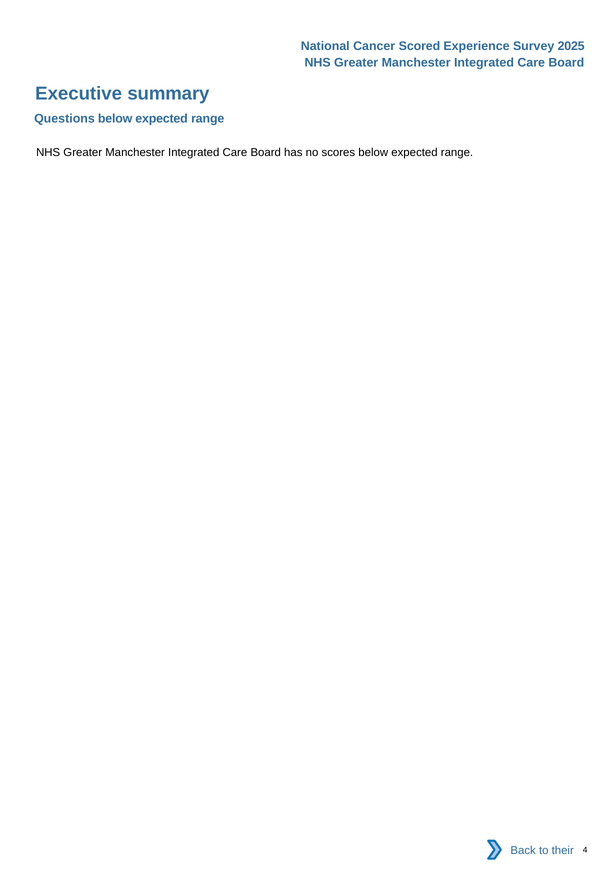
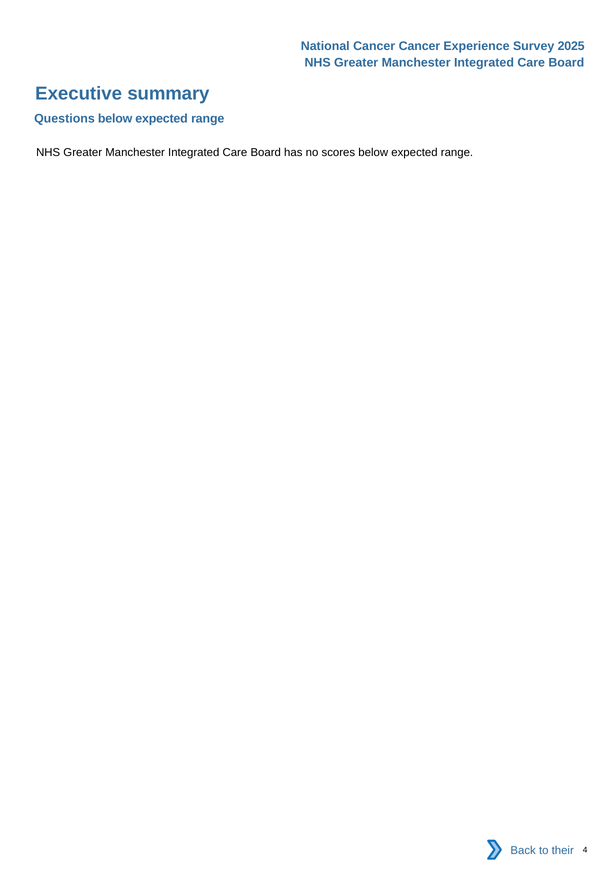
Cancer Scored: Scored -> Cancer
